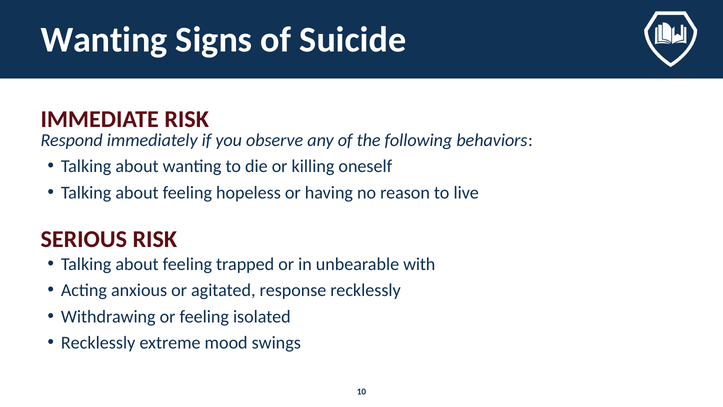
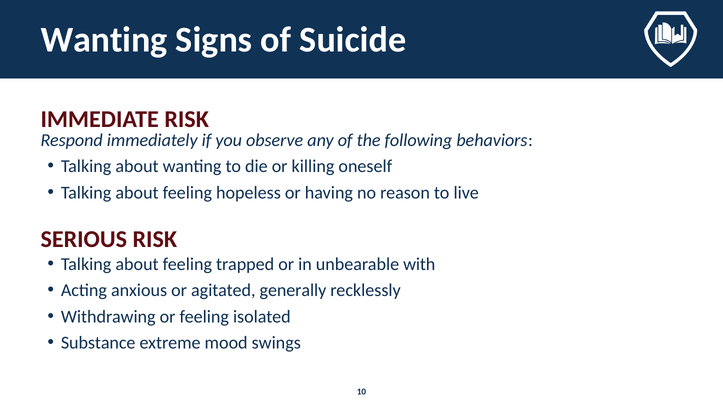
response: response -> generally
Recklessly at (98, 343): Recklessly -> Substance
